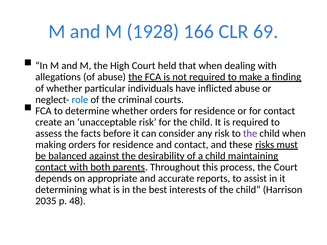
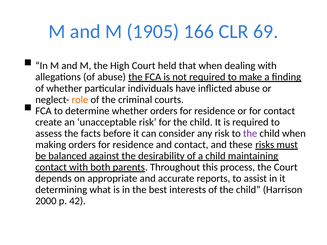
1928: 1928 -> 1905
role colour: blue -> orange
2035: 2035 -> 2000
48: 48 -> 42
